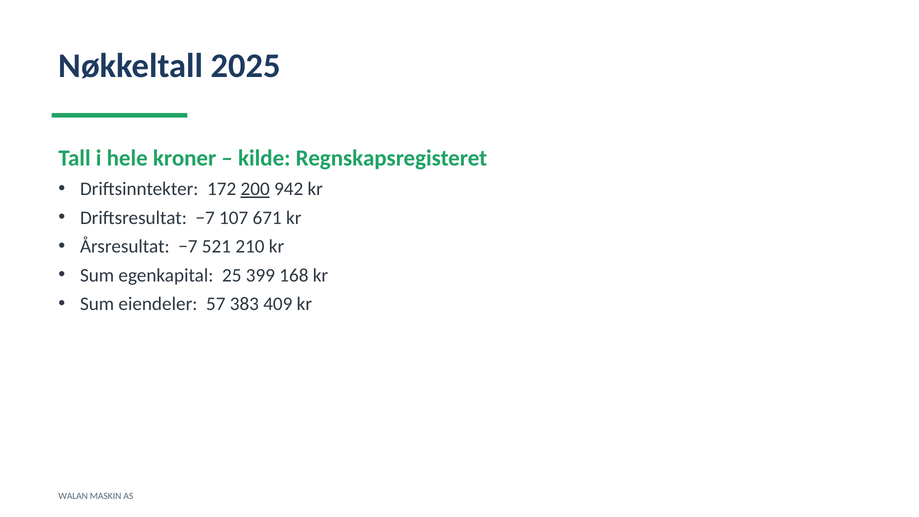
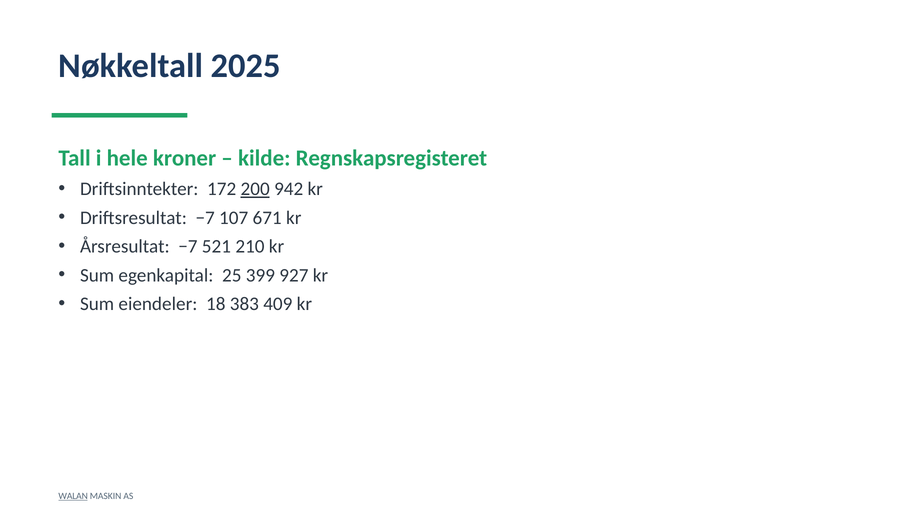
168: 168 -> 927
57: 57 -> 18
WALAN underline: none -> present
